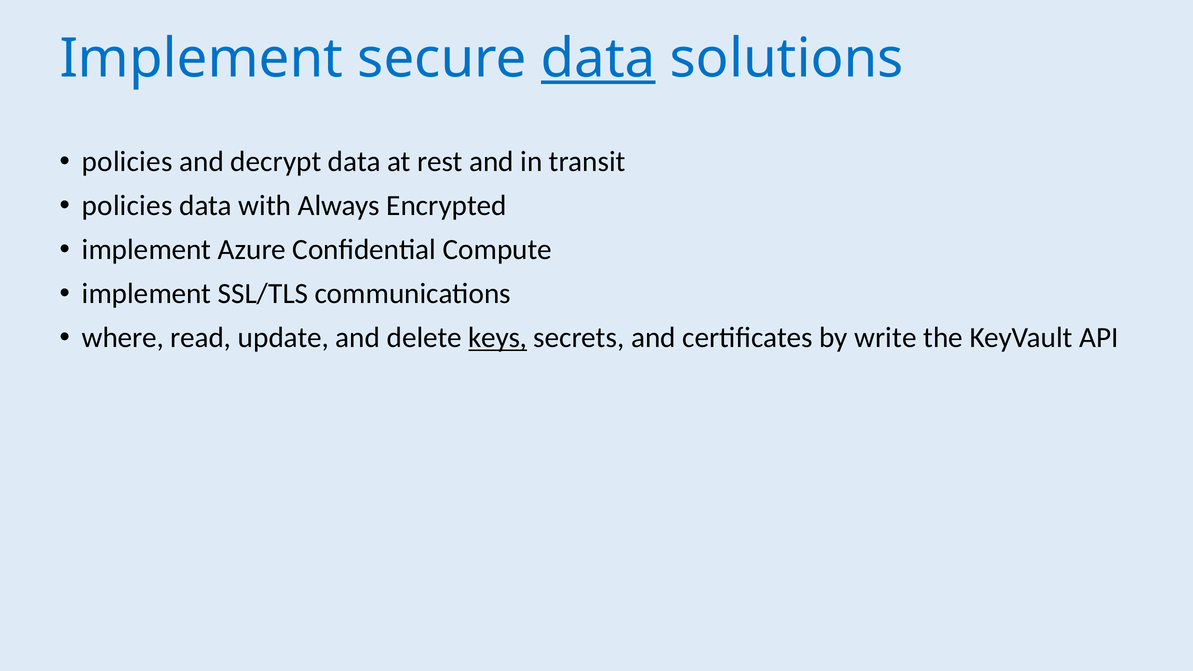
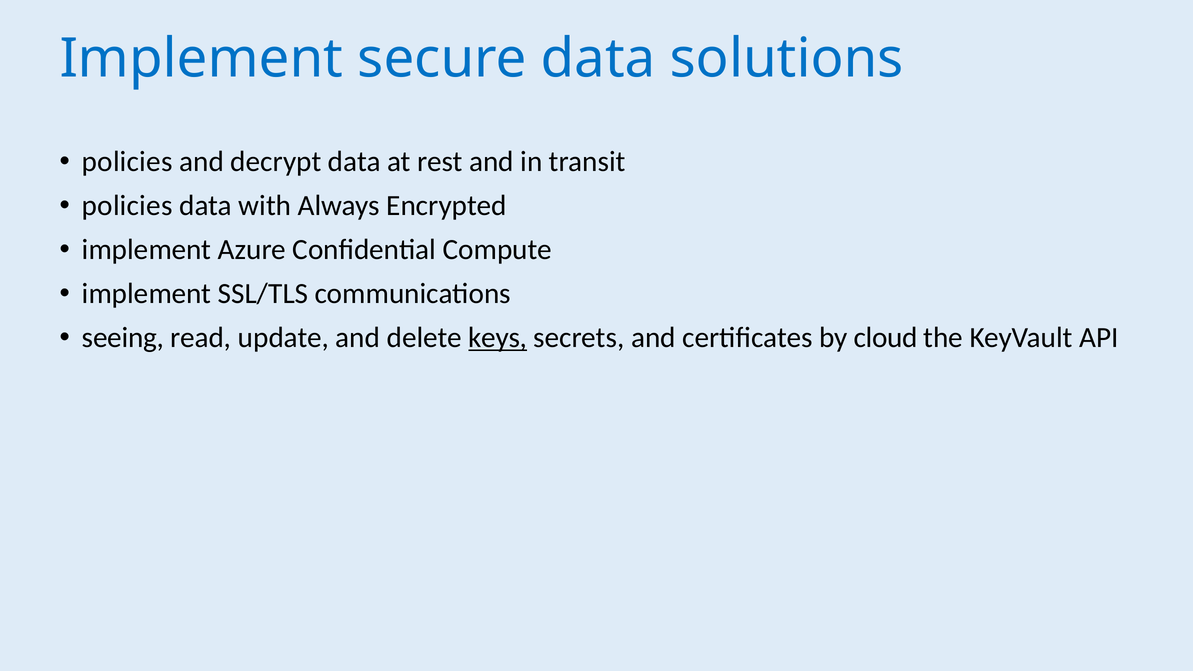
data at (598, 59) underline: present -> none
where: where -> seeing
write: write -> cloud
